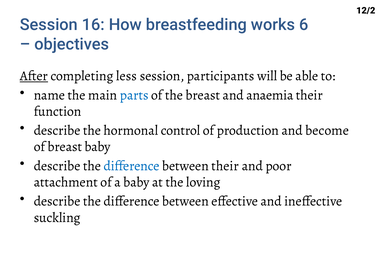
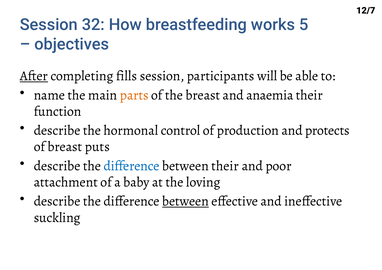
12/2: 12/2 -> 12/7
16: 16 -> 32
6: 6 -> 5
less: less -> fills
parts colour: blue -> orange
become: become -> protects
breast baby: baby -> puts
between at (185, 201) underline: none -> present
